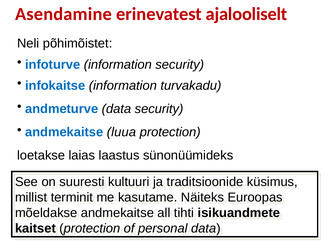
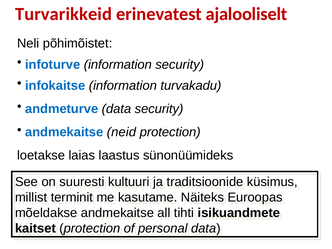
Asendamine: Asendamine -> Turvarikkeid
luua: luua -> neid
